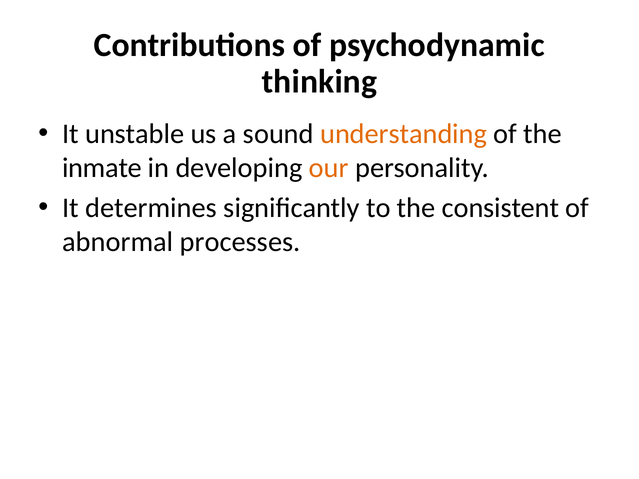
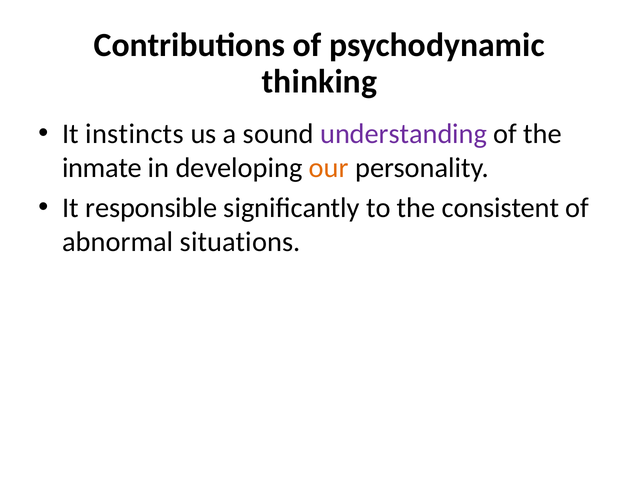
unstable: unstable -> instincts
understanding colour: orange -> purple
determines: determines -> responsible
processes: processes -> situations
